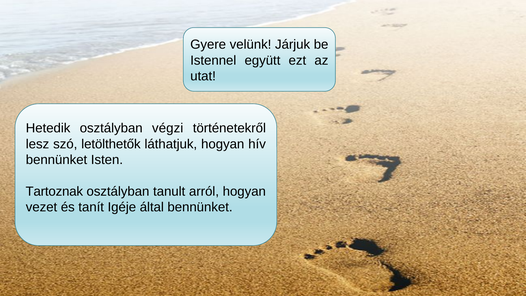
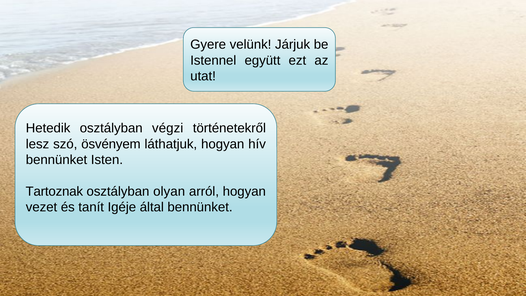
letölthetők: letölthetők -> ösvényem
tanult: tanult -> olyan
